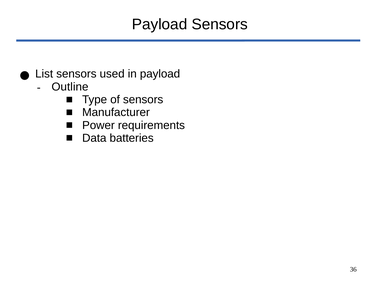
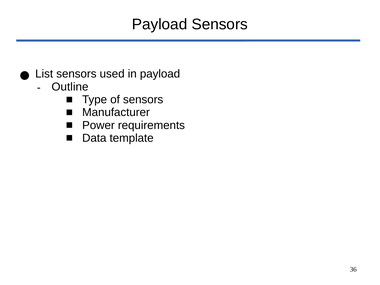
batteries: batteries -> template
